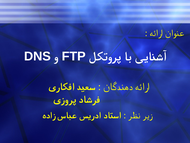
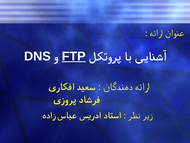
FTP underline: none -> present
